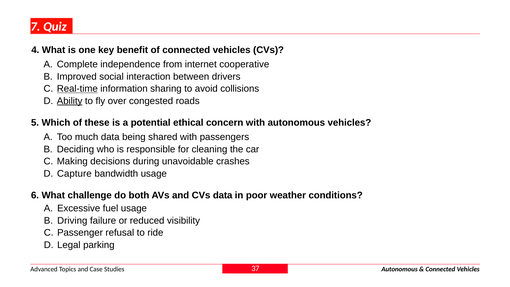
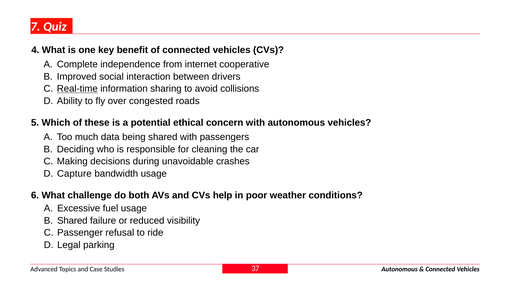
Ability underline: present -> none
CVs data: data -> help
Driving at (72, 220): Driving -> Shared
